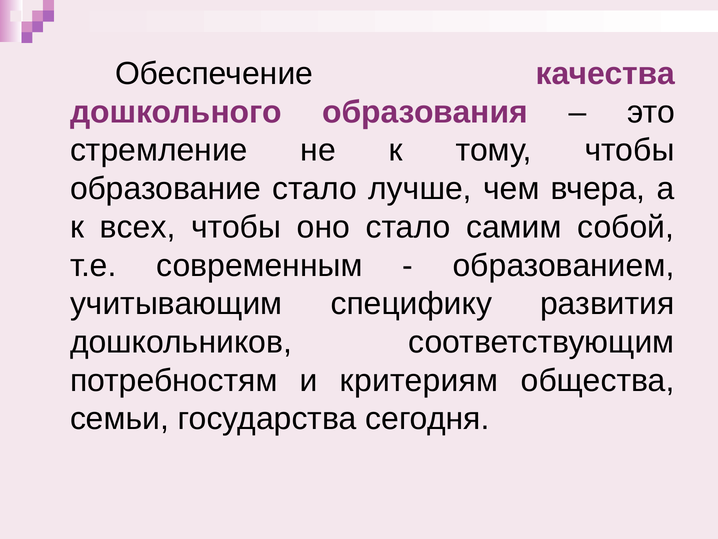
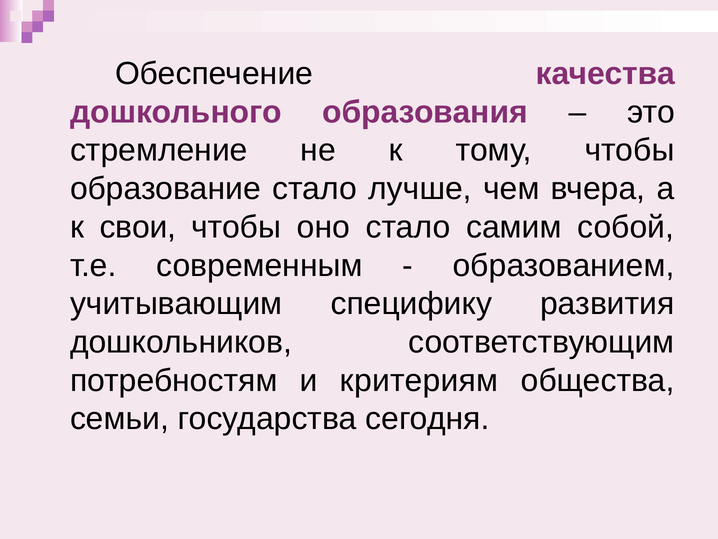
всех: всех -> свои
